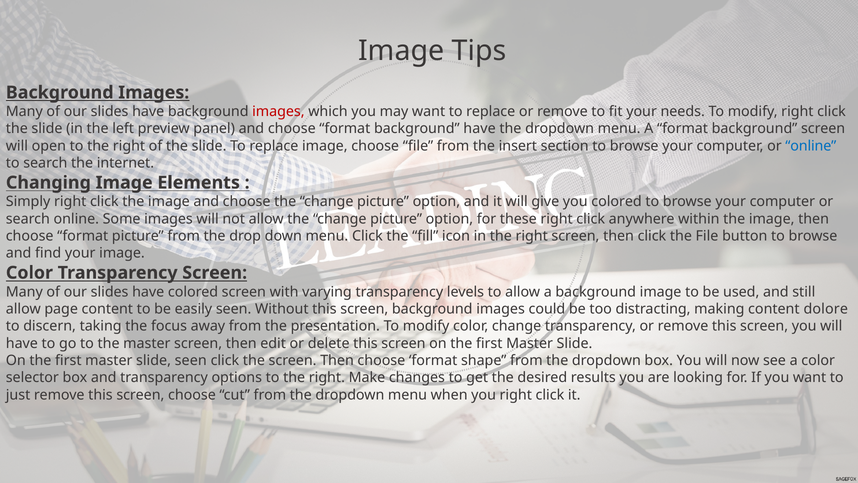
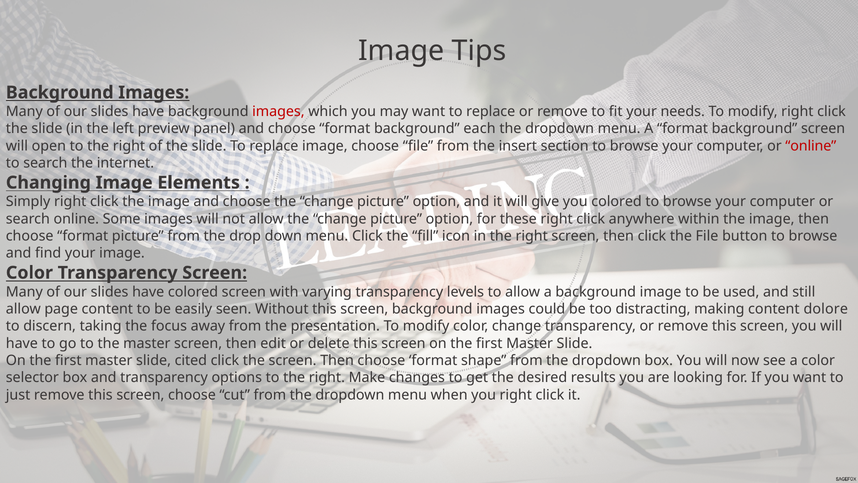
background have: have -> each
online at (811, 146) colour: blue -> red
slide seen: seen -> cited
